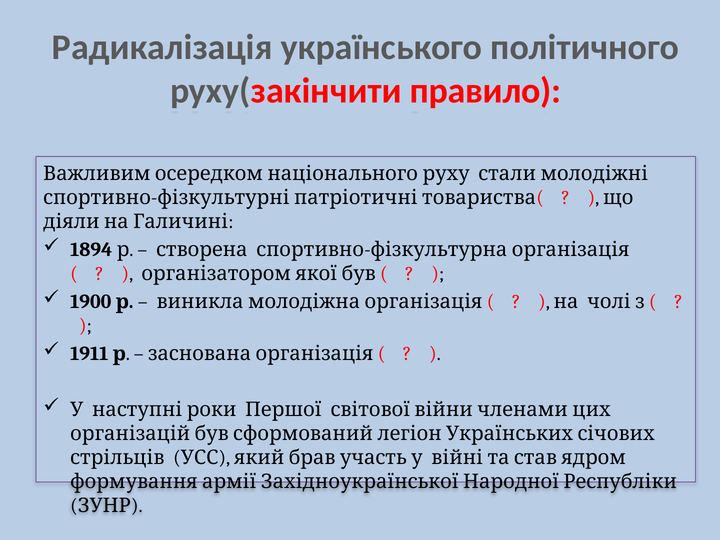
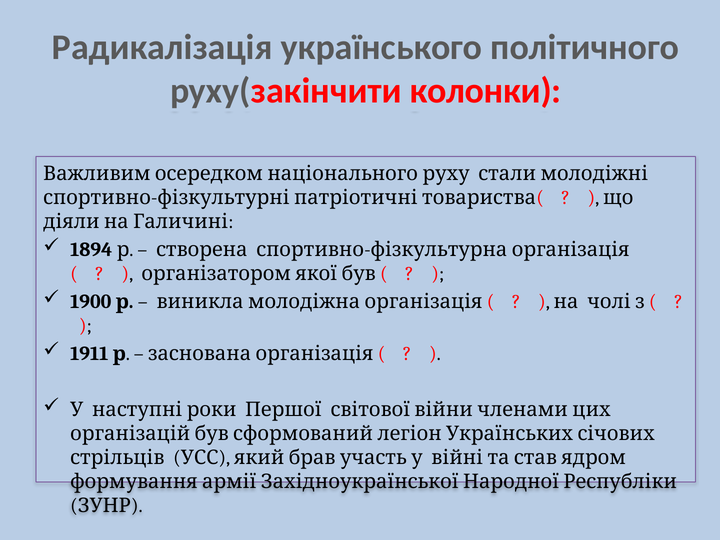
правило: правило -> колонки
